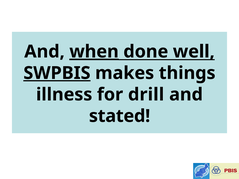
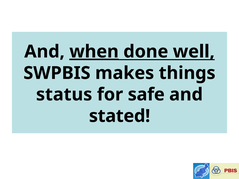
SWPBIS underline: present -> none
illness: illness -> status
drill: drill -> safe
